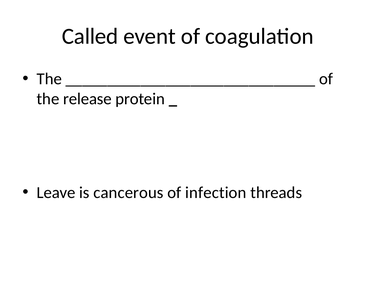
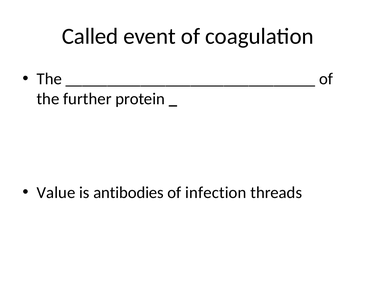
release: release -> further
Leave: Leave -> Value
cancerous: cancerous -> antibodies
